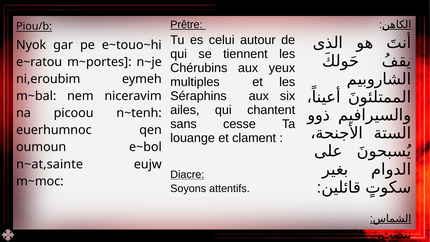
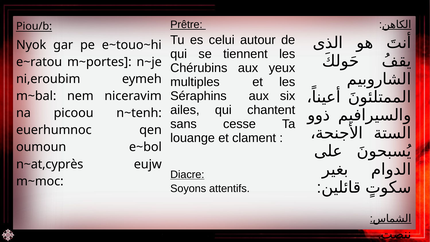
n~at,sainte: n~at,sainte -> n~at,cyprès
